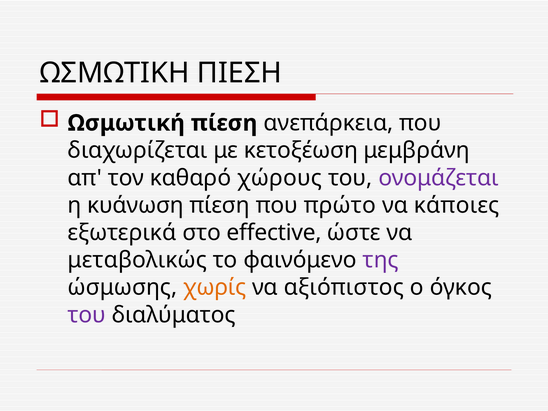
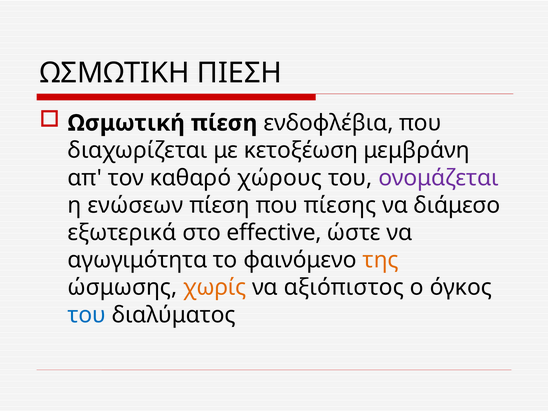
ανεπάρκεια: ανεπάρκεια -> ενδοφλέβια
κυάνωση: κυάνωση -> ενώσεων
πρώτο: πρώτο -> πίεσης
κάποιες: κάποιες -> διάμεσο
μεταβολικώς: μεταβολικώς -> αγωγιμότητα
της colour: purple -> orange
του at (87, 315) colour: purple -> blue
